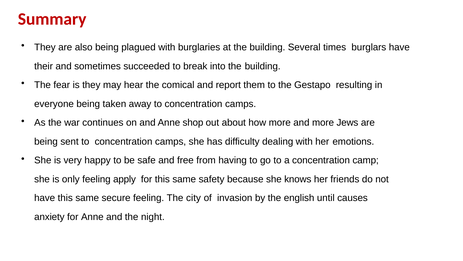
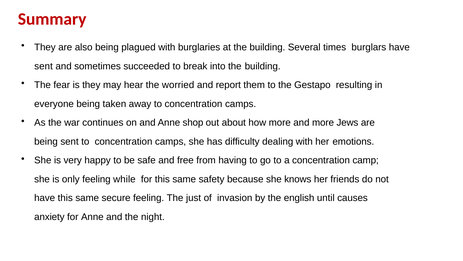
their at (44, 66): their -> sent
comical: comical -> worried
apply: apply -> while
city: city -> just
